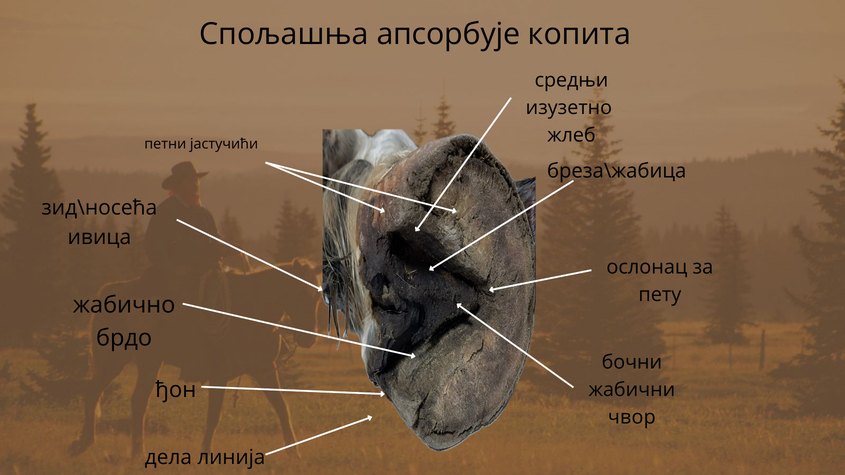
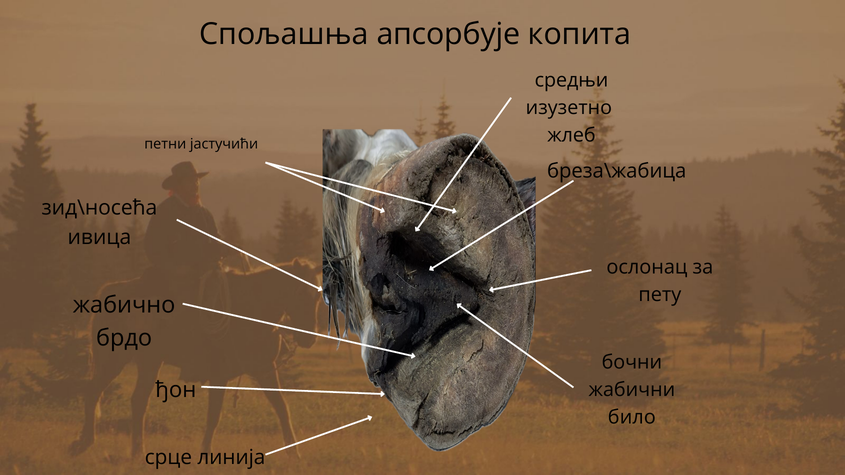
чвор: чвор -> било
дела: дела -> срце
